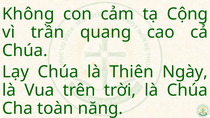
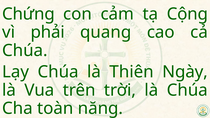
Không: Không -> Chứng
trần: trần -> phải
